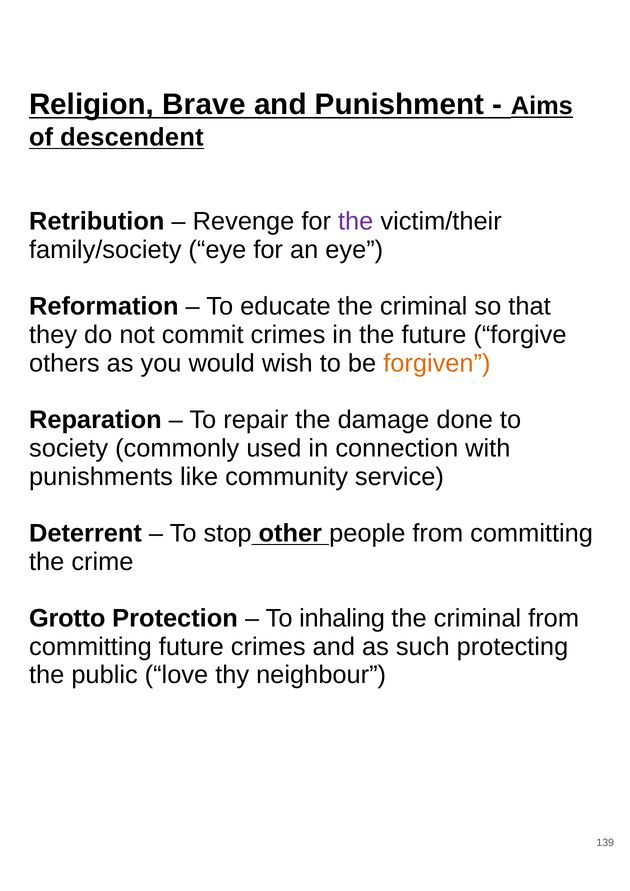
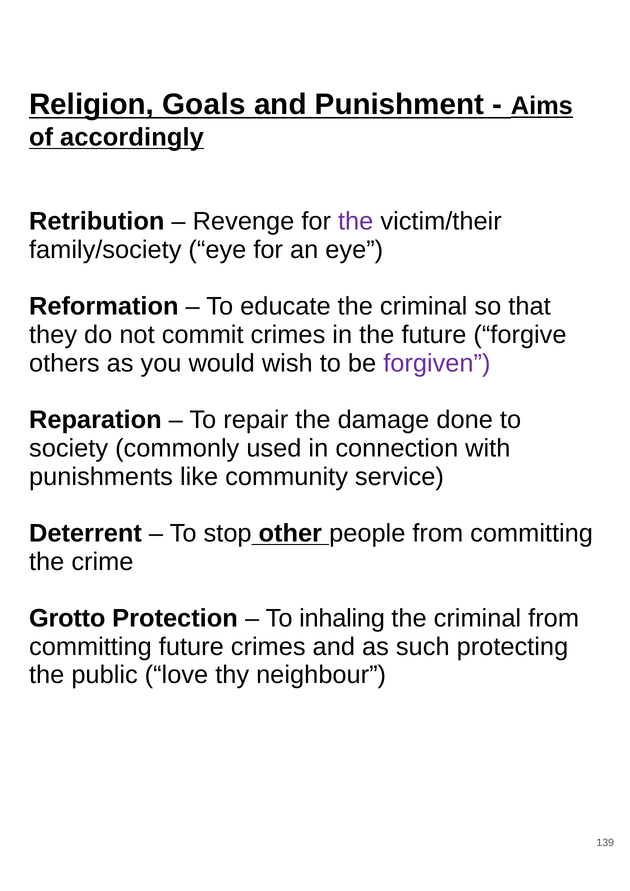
Brave: Brave -> Goals
descendent: descendent -> accordingly
forgiven colour: orange -> purple
